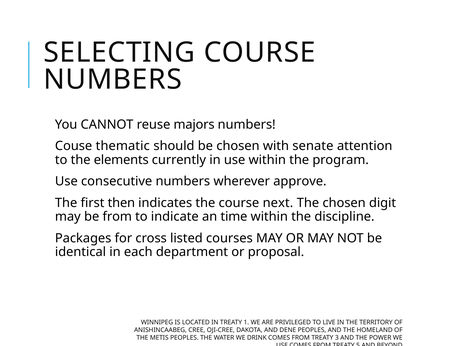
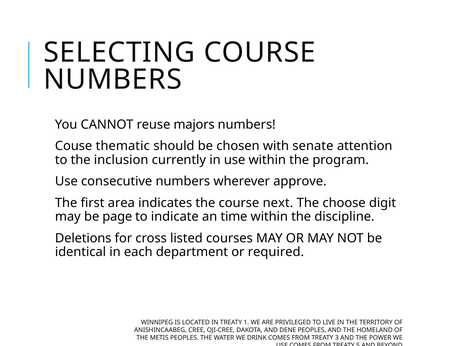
elements: elements -> inclusion
then: then -> area
The chosen: chosen -> choose
be from: from -> page
Packages: Packages -> Deletions
proposal: proposal -> required
